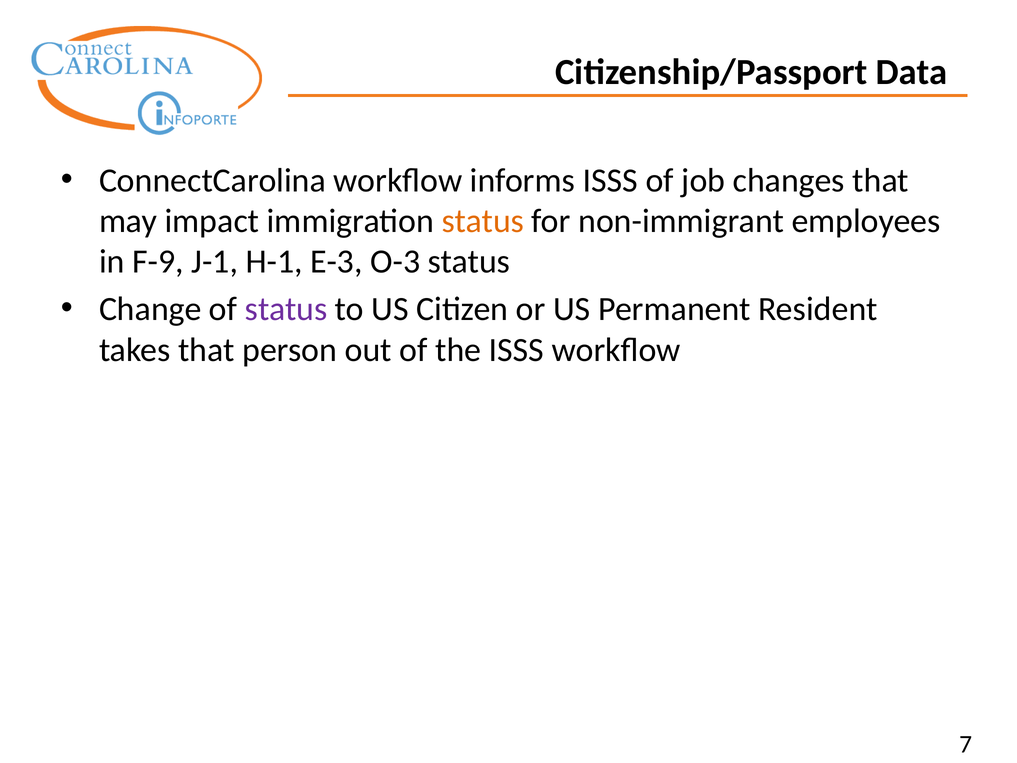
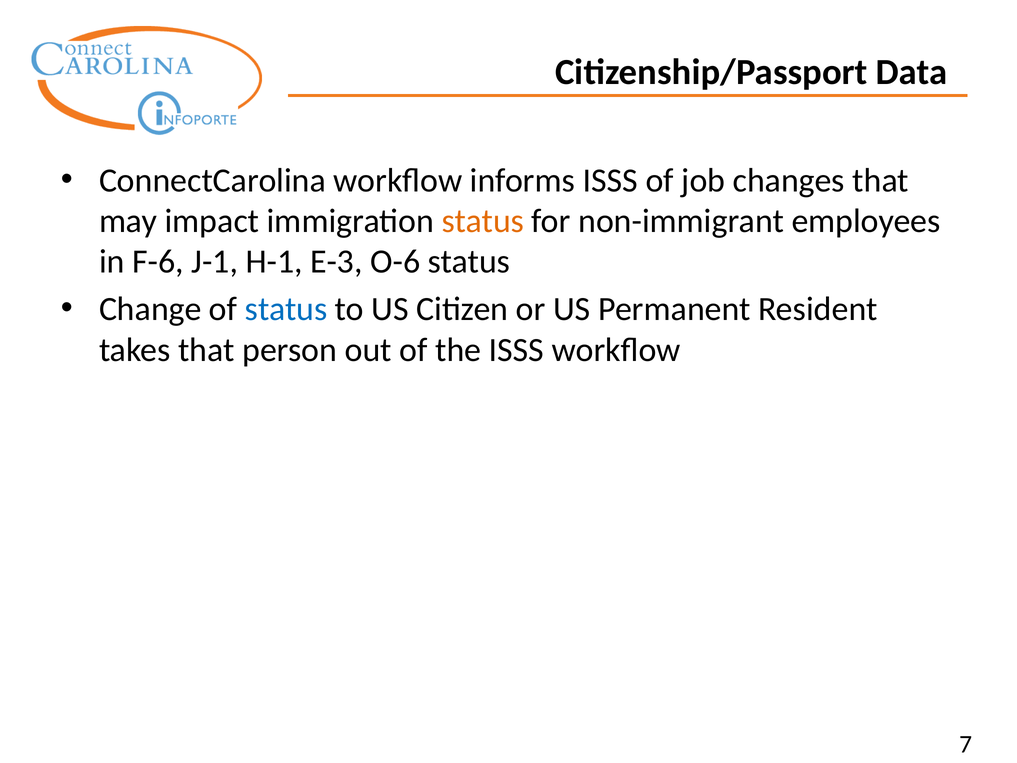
F-9: F-9 -> F-6
O-3: O-3 -> O-6
status at (286, 309) colour: purple -> blue
